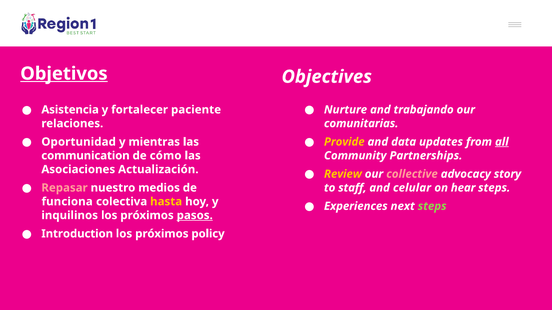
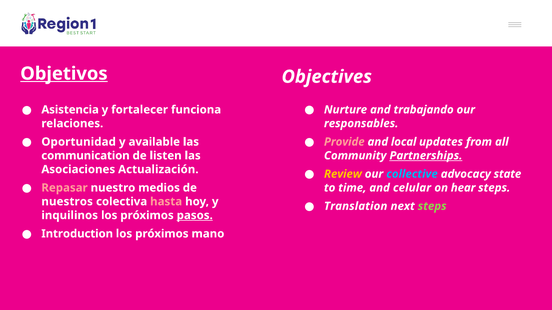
paciente: paciente -> funciona
comunitarias: comunitarias -> responsables
mientras: mientras -> available
Provide colour: yellow -> pink
data: data -> local
all underline: present -> none
cómo: cómo -> listen
Partnerships underline: none -> present
collective colour: pink -> light blue
story: story -> state
staff: staff -> time
funciona: funciona -> nuestros
hasta colour: yellow -> pink
Experiences: Experiences -> Translation
policy: policy -> mano
